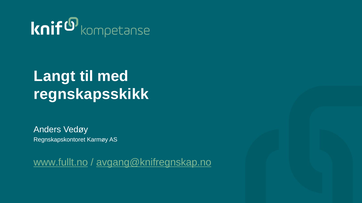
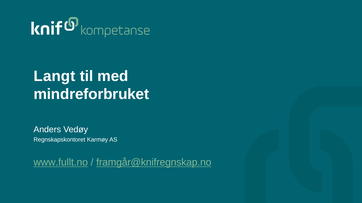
regnskapsskikk: regnskapsskikk -> mindreforbruket
avgang@knifregnskap.no: avgang@knifregnskap.no -> framgår@knifregnskap.no
